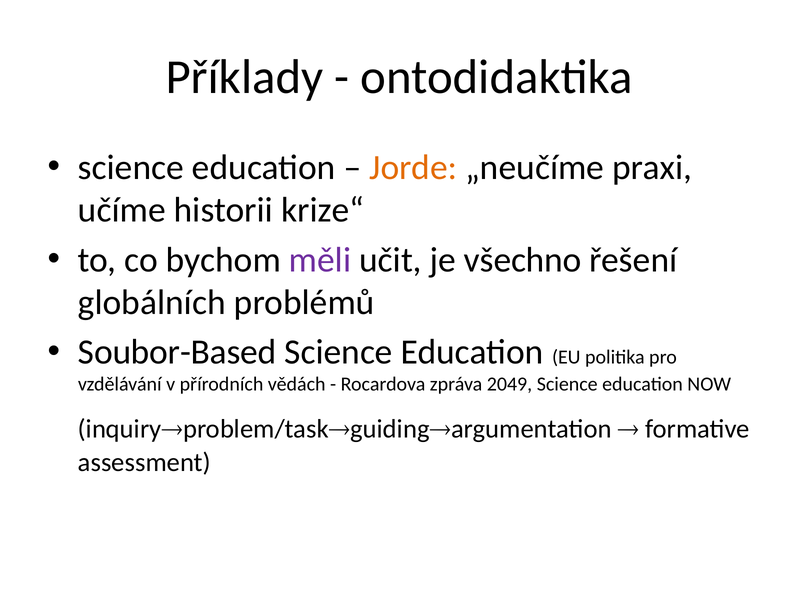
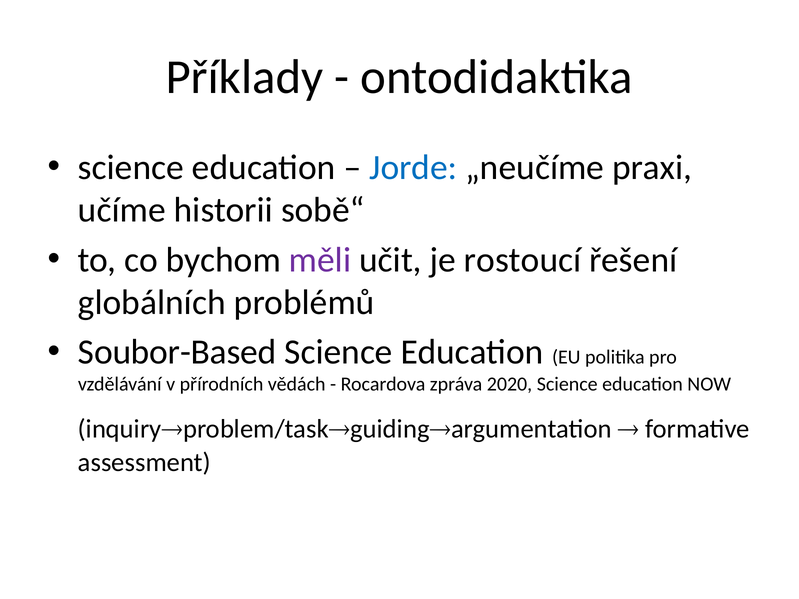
Jorde colour: orange -> blue
krize“: krize“ -> sobě“
všechno: všechno -> rostoucí
2049: 2049 -> 2020
